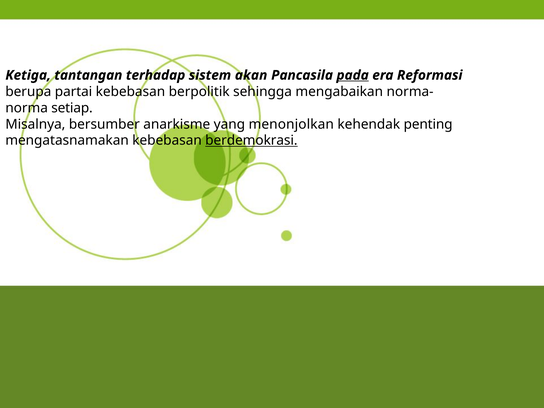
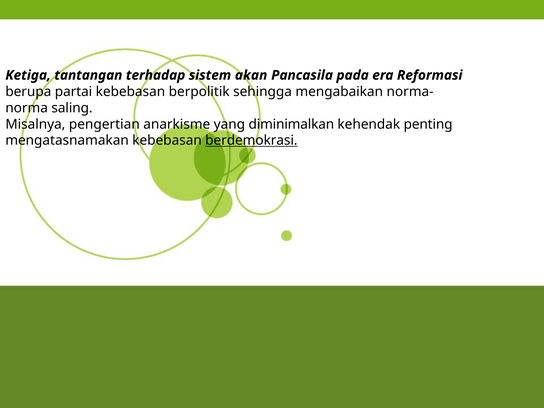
pada underline: present -> none
setiap: setiap -> saling
bersumber: bersumber -> pengertian
menonjolkan: menonjolkan -> diminimalkan
